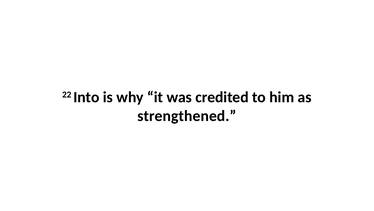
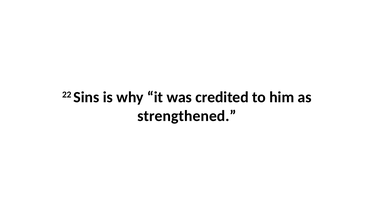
Into: Into -> Sins
